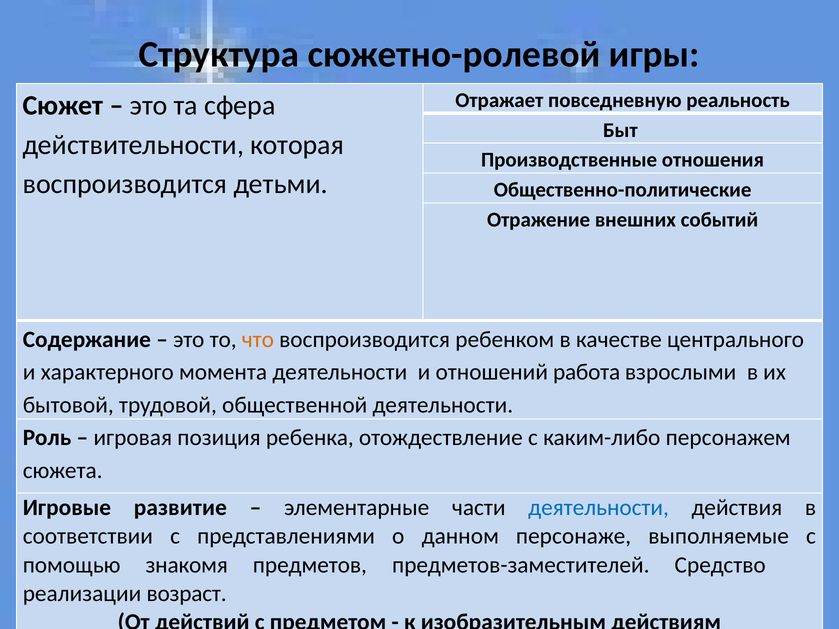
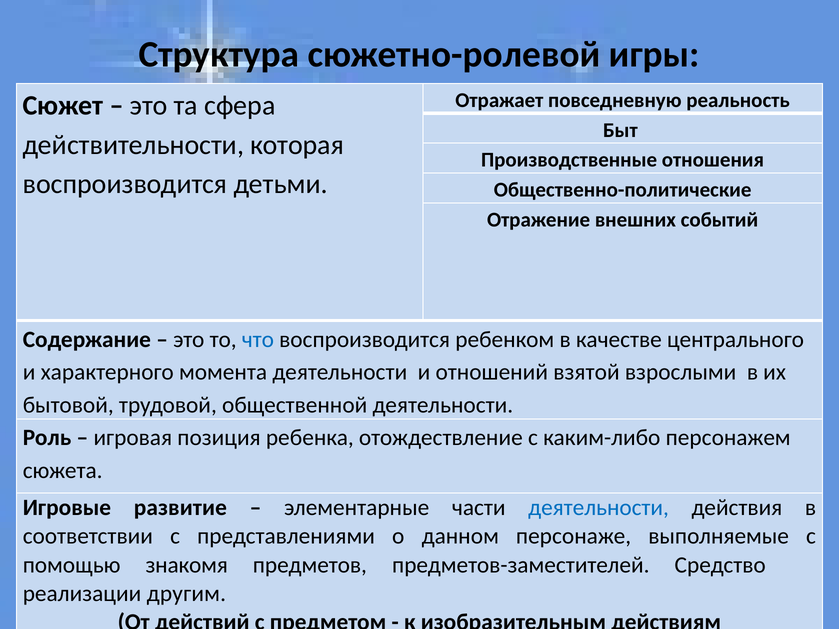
что colour: orange -> blue
работа: работа -> взятой
возраст: возраст -> другим
